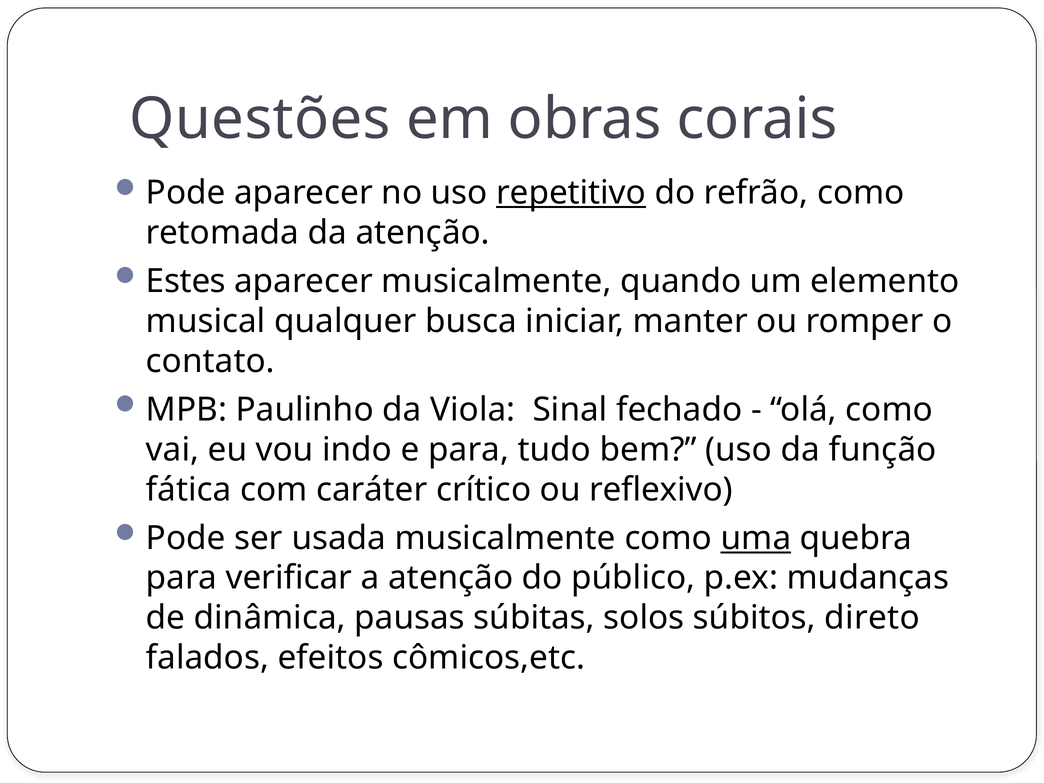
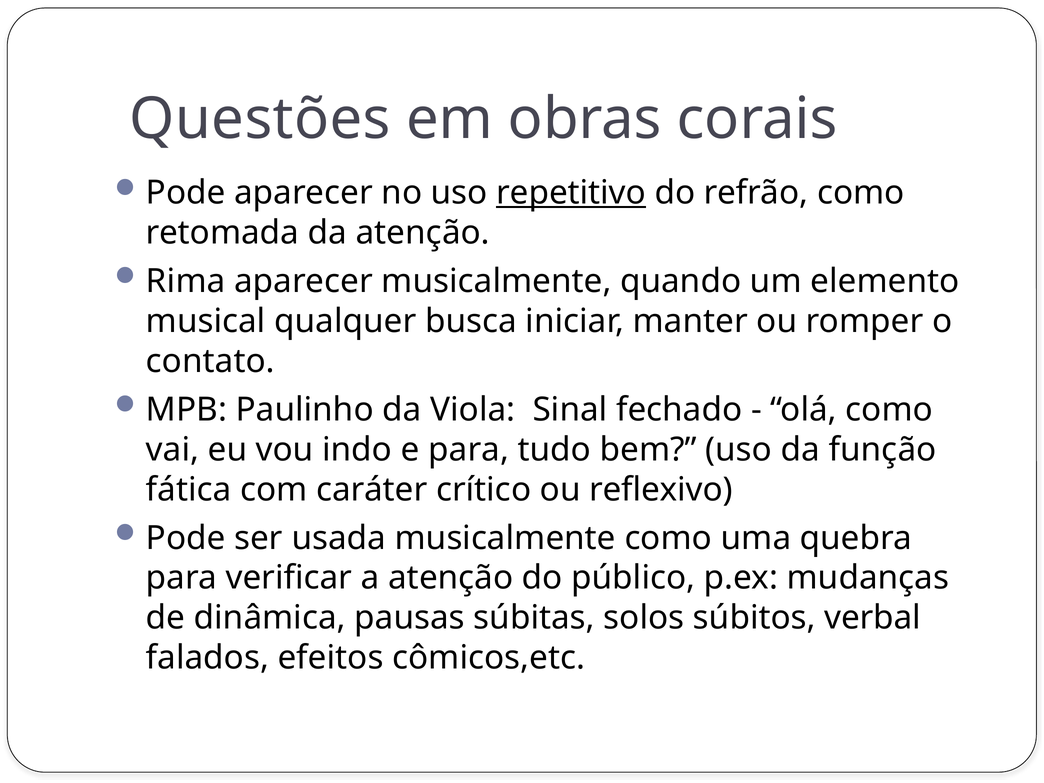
Estes: Estes -> Rima
uma underline: present -> none
direto: direto -> verbal
